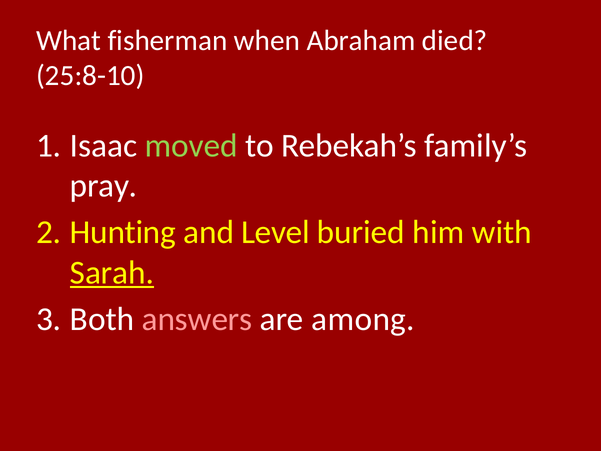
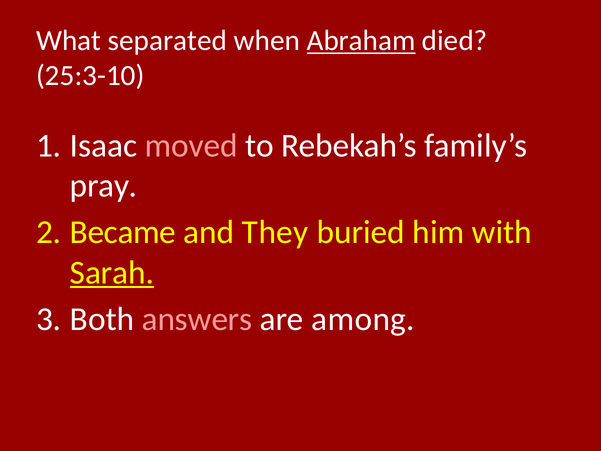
fisherman: fisherman -> separated
Abraham underline: none -> present
25:8-10: 25:8-10 -> 25:3-10
moved colour: light green -> pink
Hunting: Hunting -> Became
Level: Level -> They
